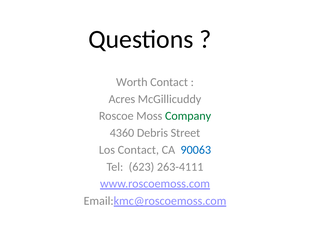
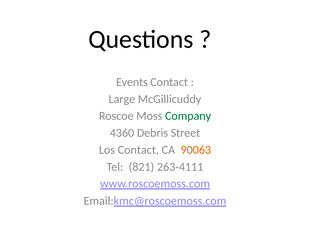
Worth: Worth -> Events
Acres: Acres -> Large
90063 colour: blue -> orange
623: 623 -> 821
